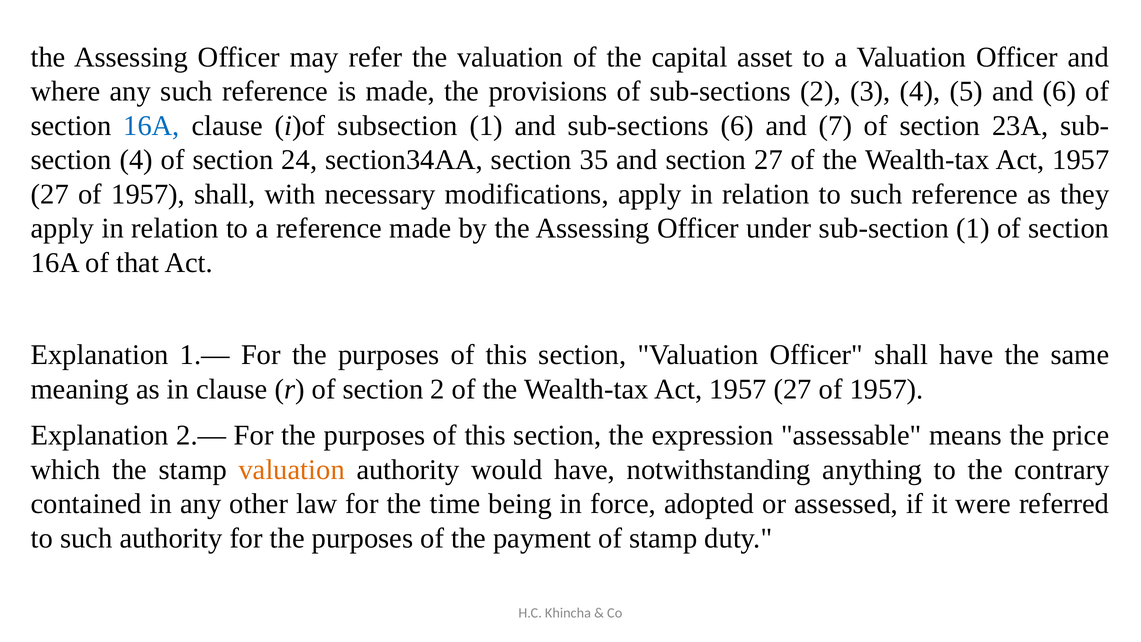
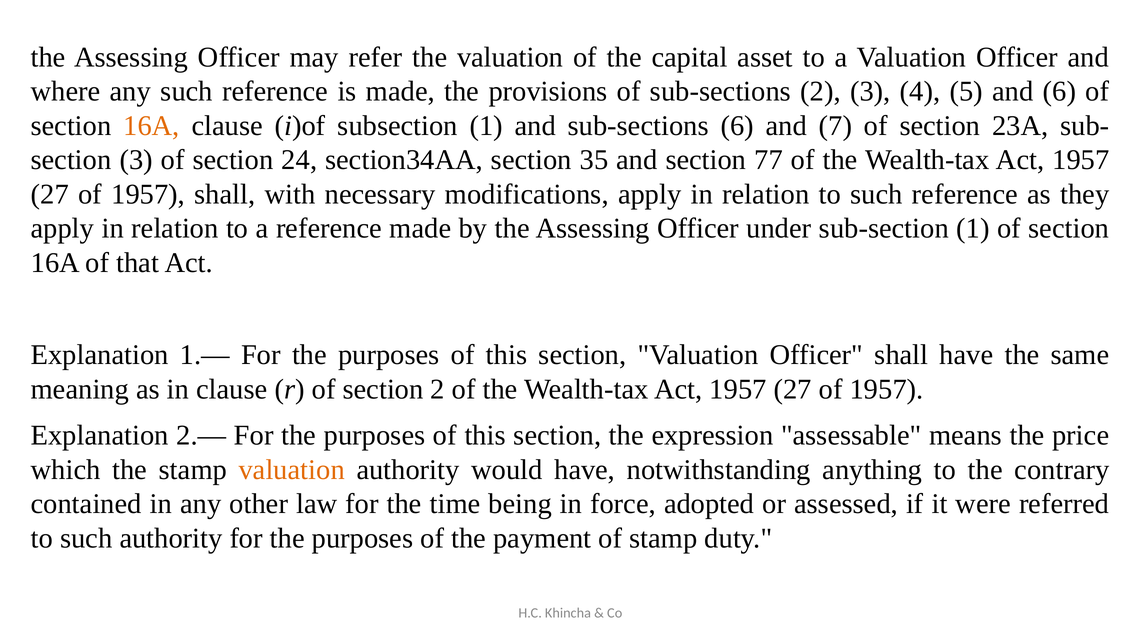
16A at (152, 126) colour: blue -> orange
section 4: 4 -> 3
section 27: 27 -> 77
